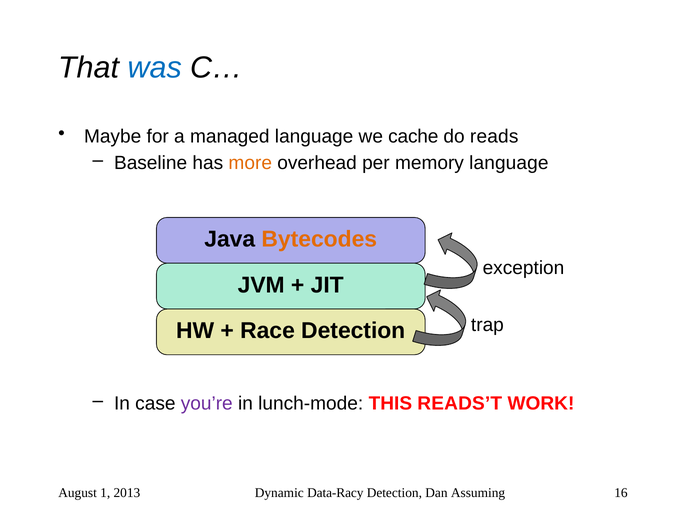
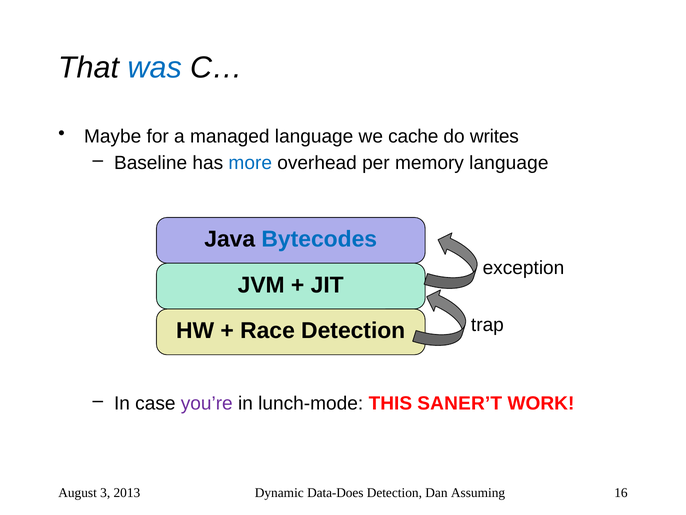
reads: reads -> writes
more colour: orange -> blue
Bytecodes colour: orange -> blue
READS’T: READS’T -> SANER’T
1: 1 -> 3
Data-Racy: Data-Racy -> Data-Does
